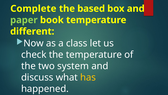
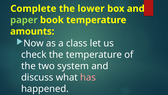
based: based -> lower
different: different -> amounts
has colour: yellow -> pink
